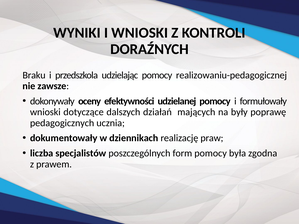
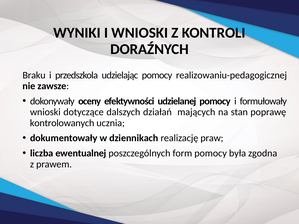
były: były -> stan
pedagogicznych: pedagogicznych -> kontrolowanych
specjalistów: specjalistów -> ewentualnej
